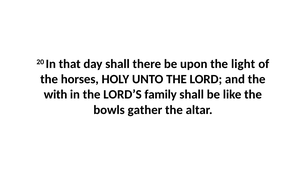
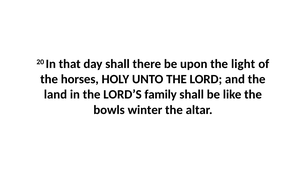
with: with -> land
gather: gather -> winter
